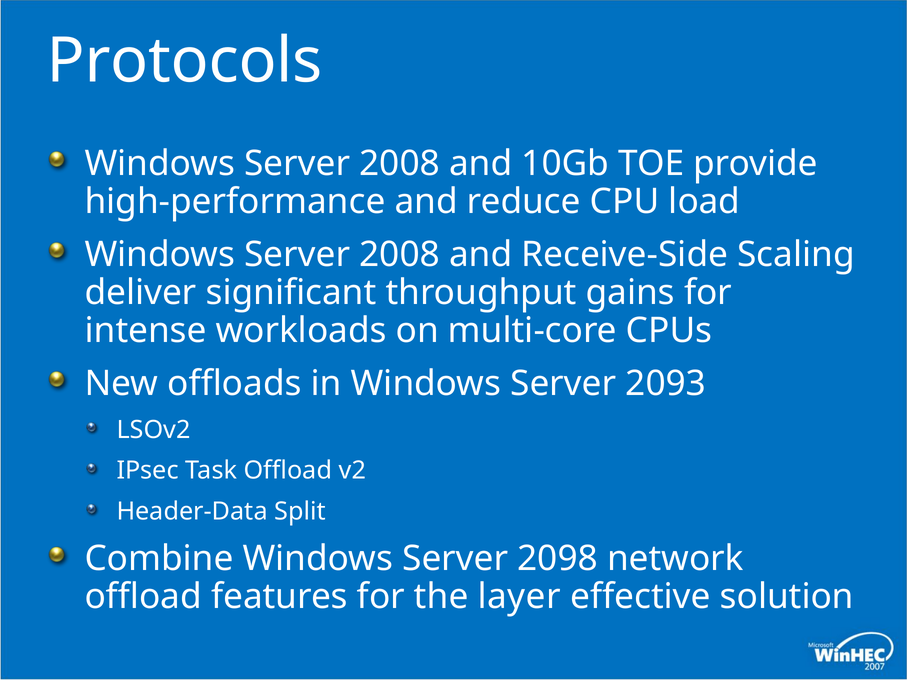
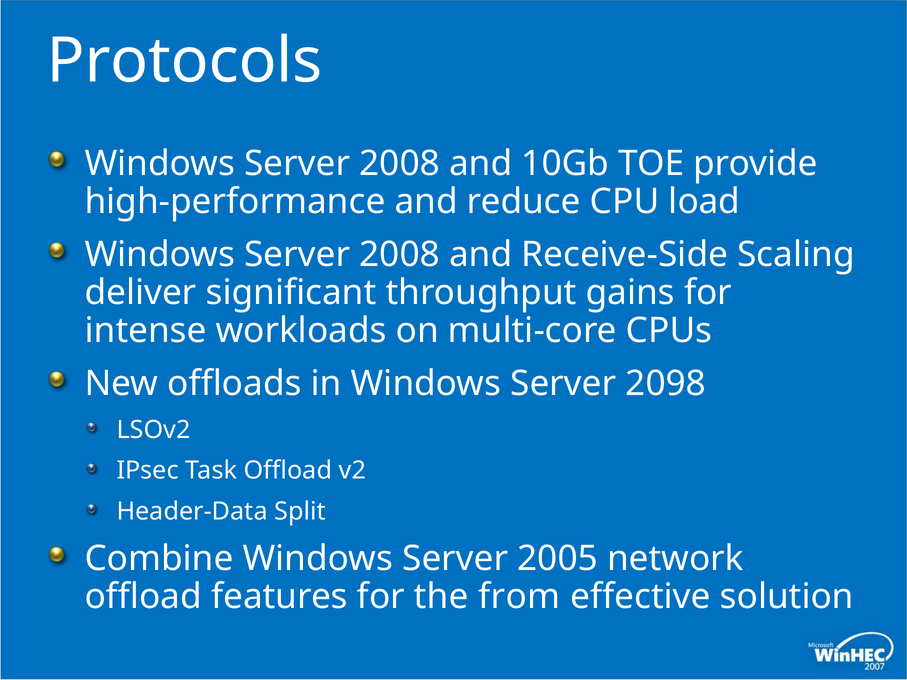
2093: 2093 -> 2098
2098: 2098 -> 2005
layer: layer -> from
